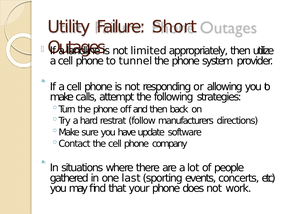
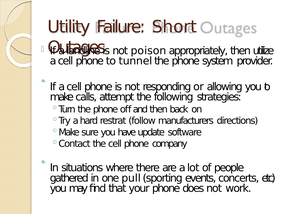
limited: limited -> poison
last: last -> pull
